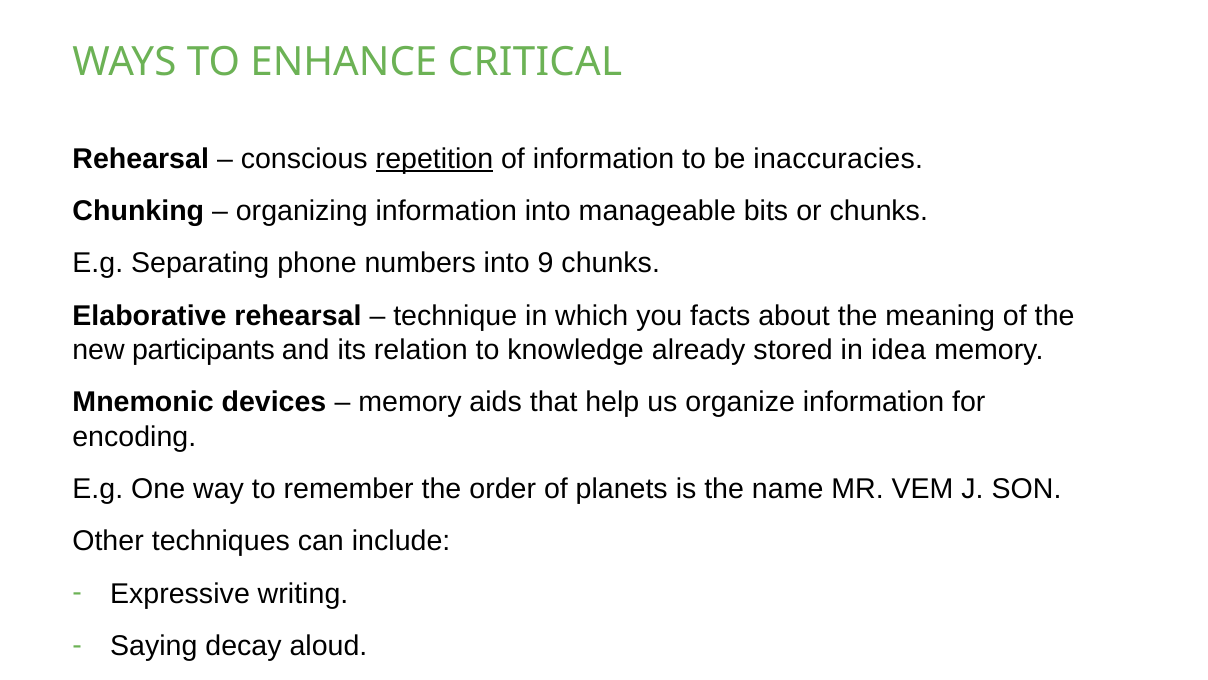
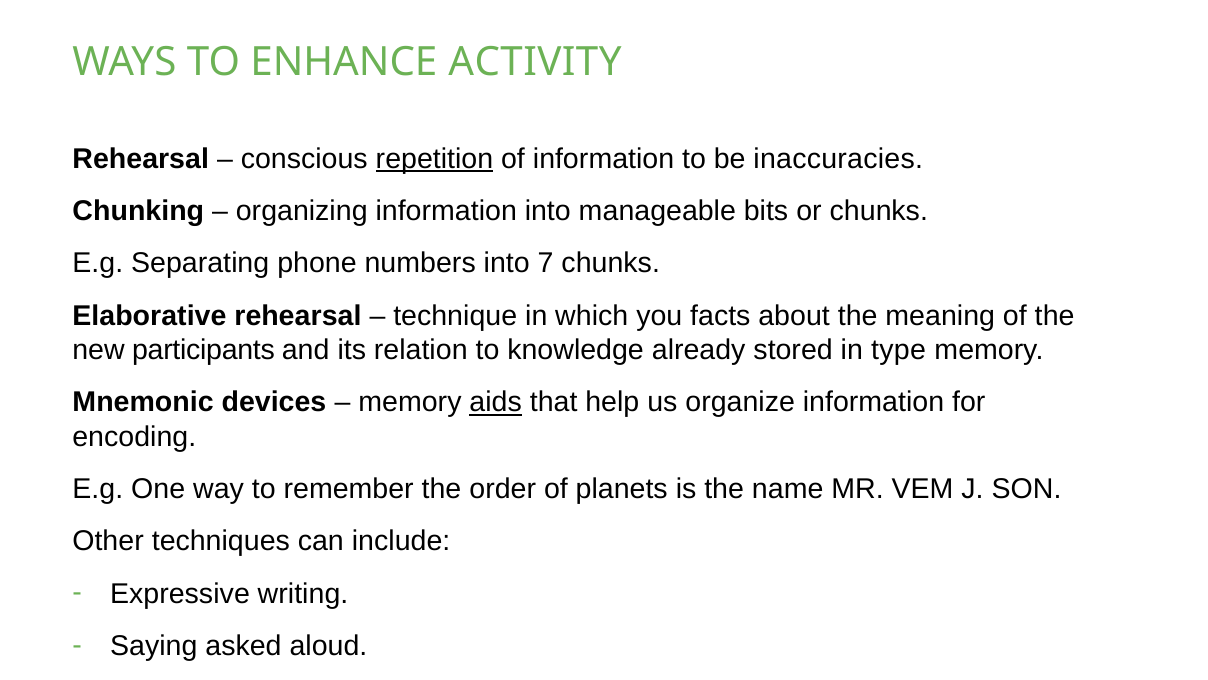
CRITICAL: CRITICAL -> ACTIVITY
9: 9 -> 7
idea: idea -> type
aids underline: none -> present
decay: decay -> asked
